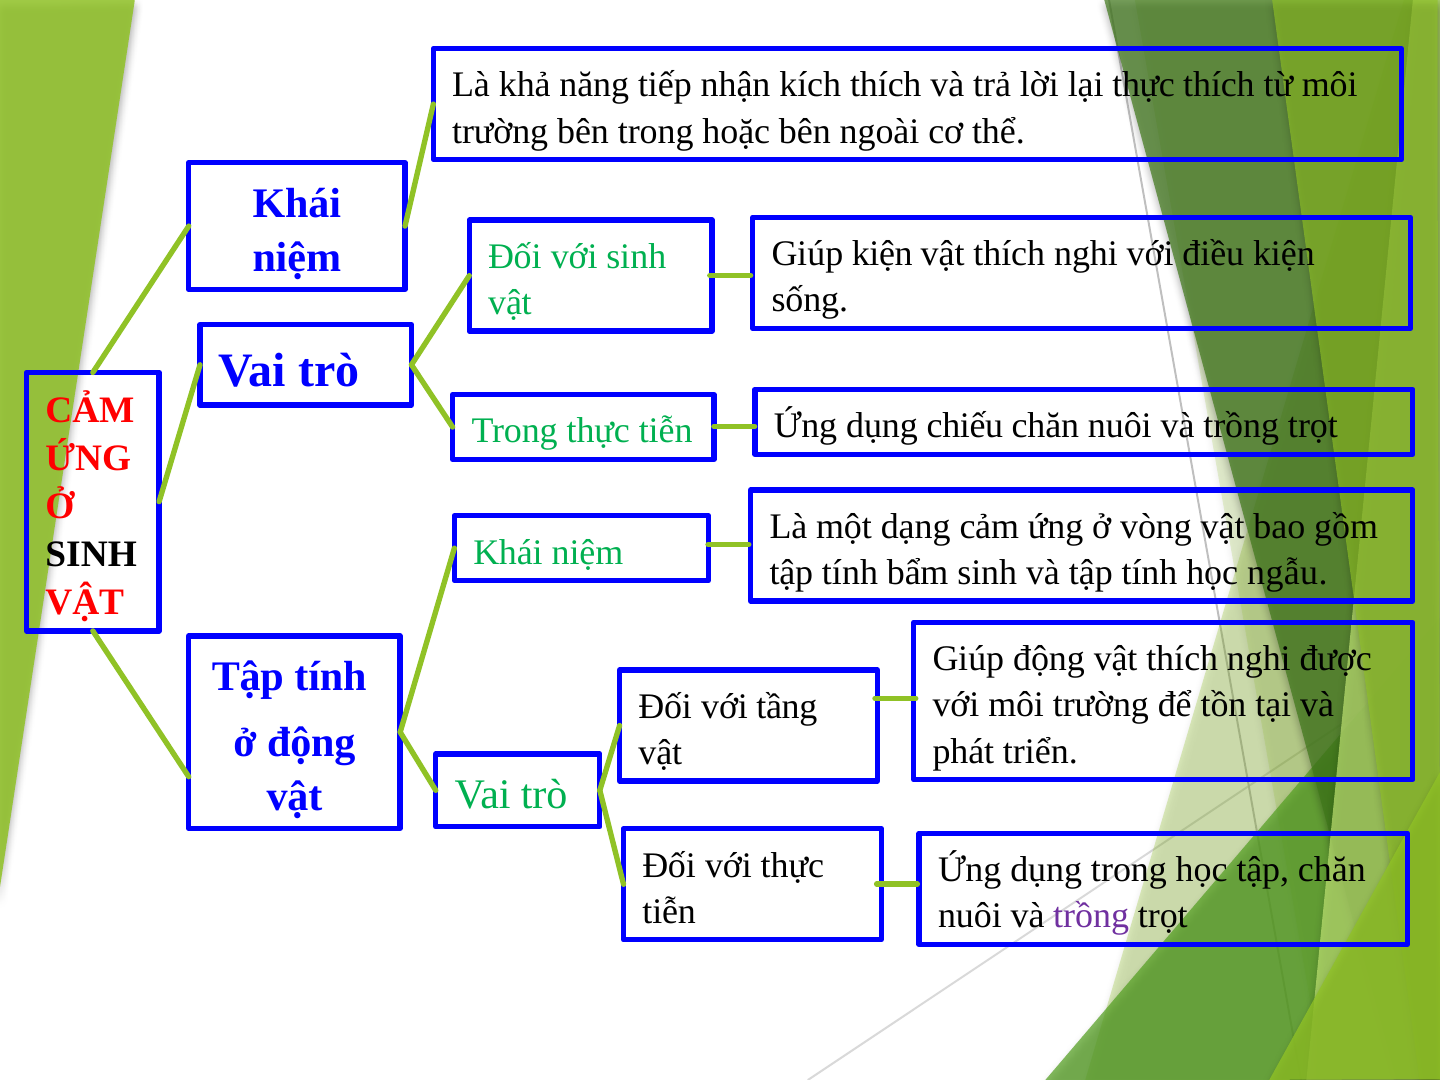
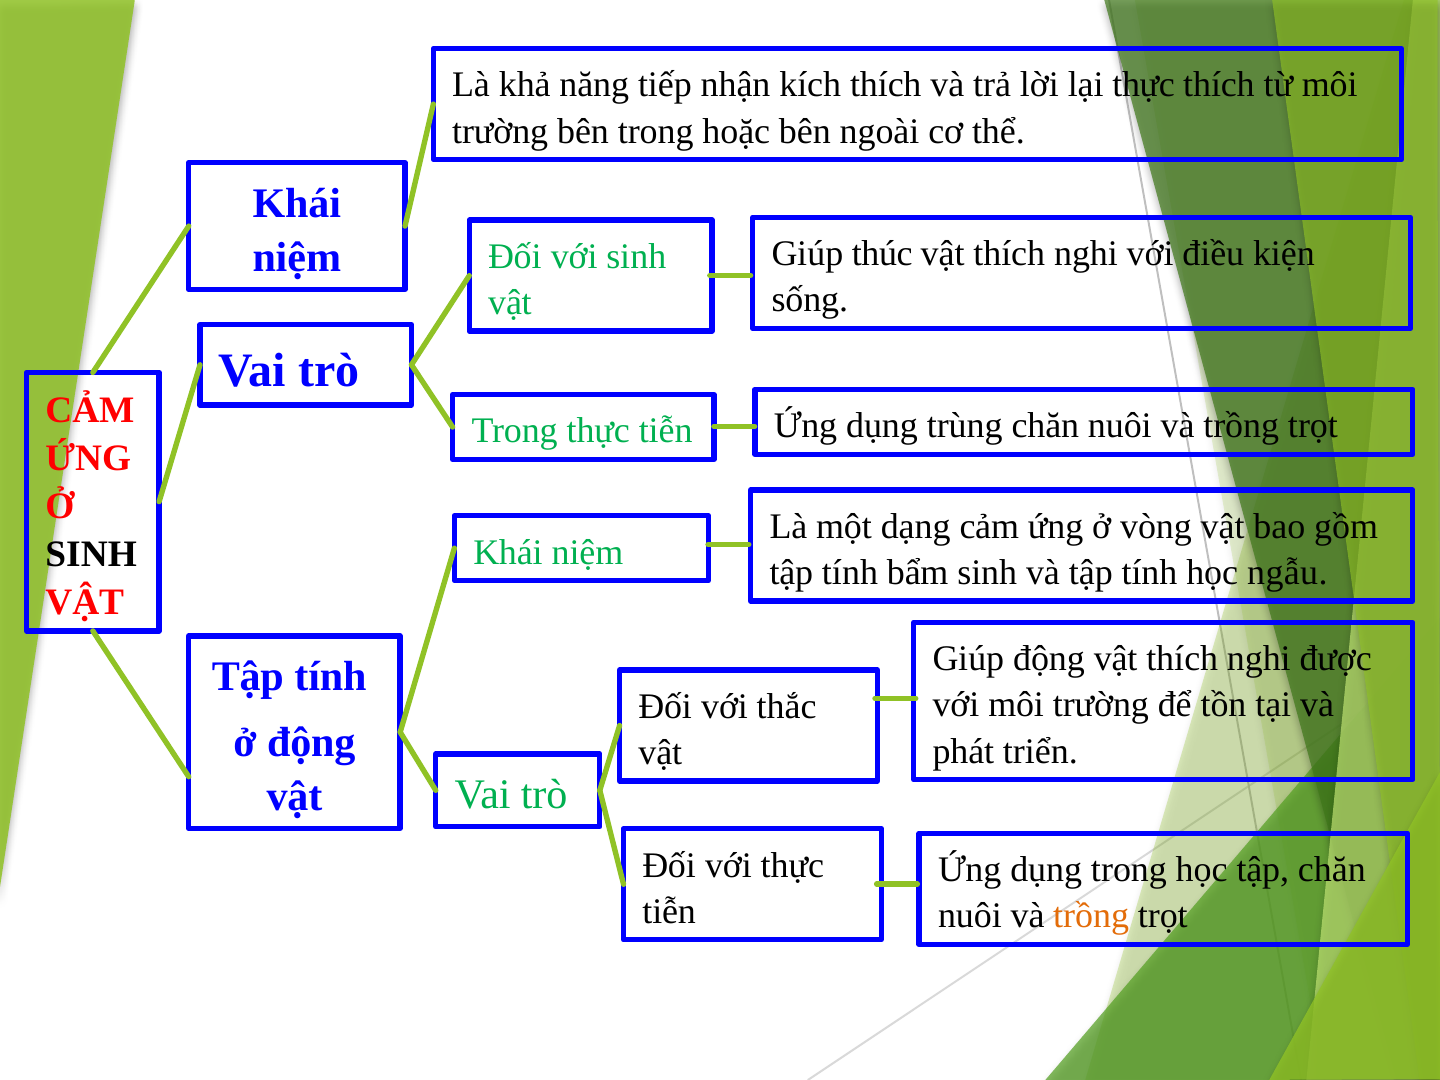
Giúp kiện: kiện -> thúc
chiếu: chiếu -> trùng
tầng: tầng -> thắc
trồng at (1091, 916) colour: purple -> orange
